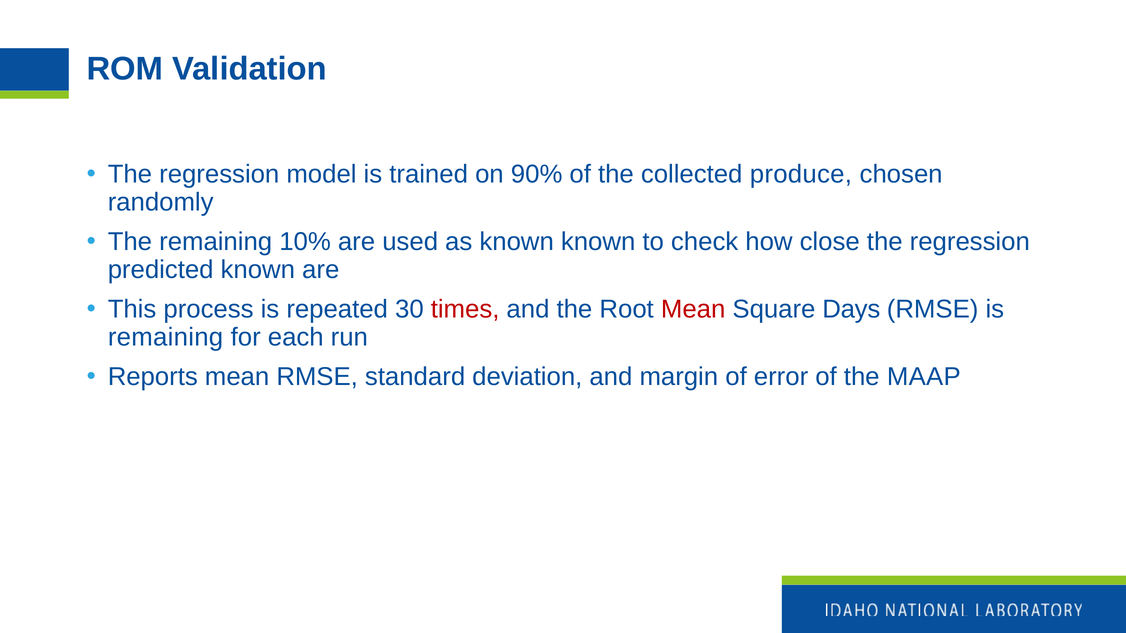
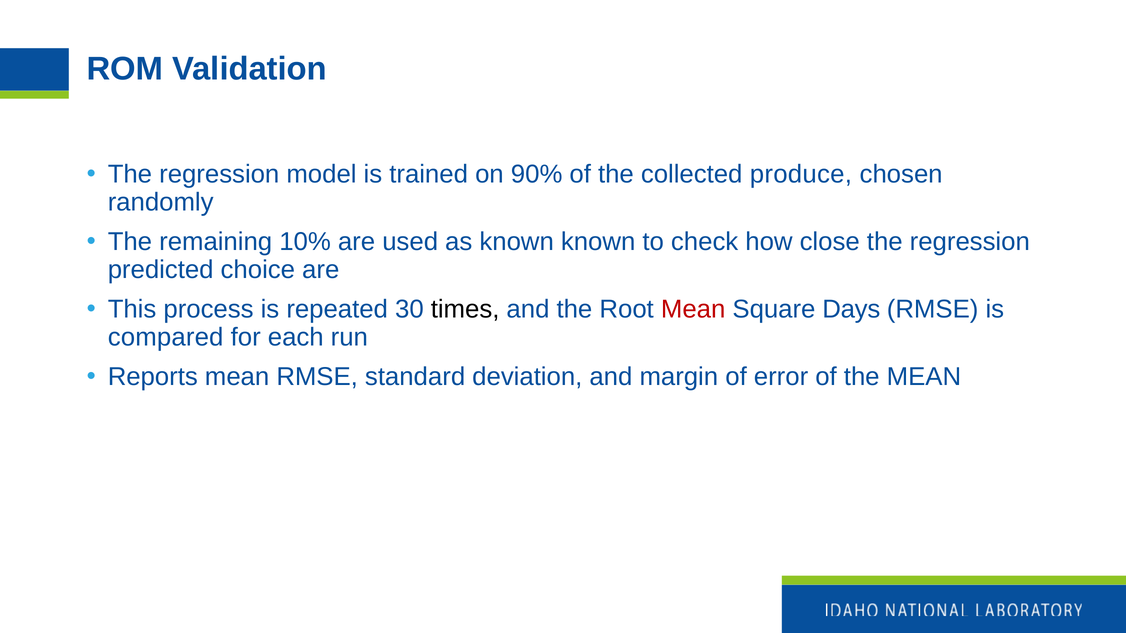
predicted known: known -> choice
times colour: red -> black
remaining at (166, 337): remaining -> compared
the MAAP: MAAP -> MEAN
